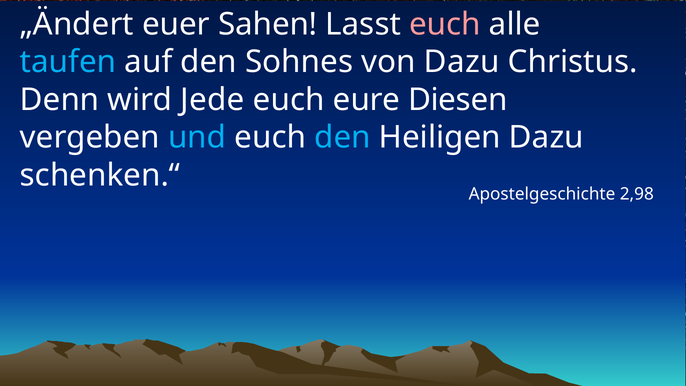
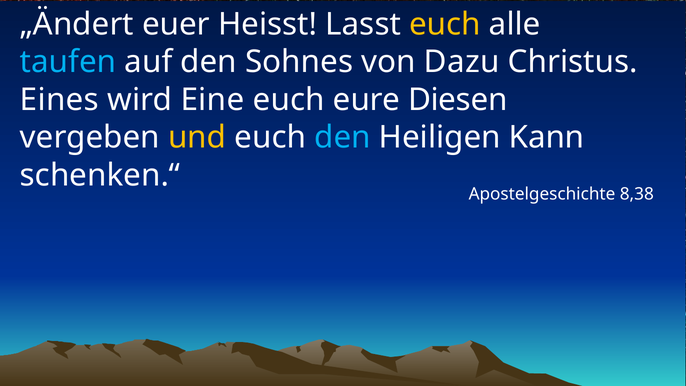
Sahen: Sahen -> Heisst
euch at (445, 24) colour: pink -> yellow
Denn: Denn -> Eines
Jede: Jede -> Eine
und colour: light blue -> yellow
Heiligen Dazu: Dazu -> Kann
2,98: 2,98 -> 8,38
